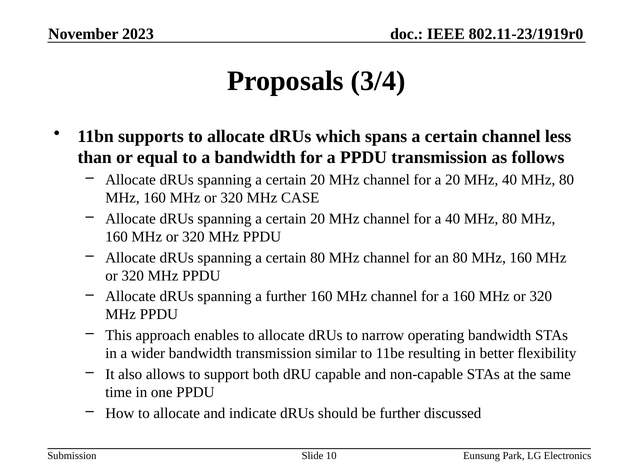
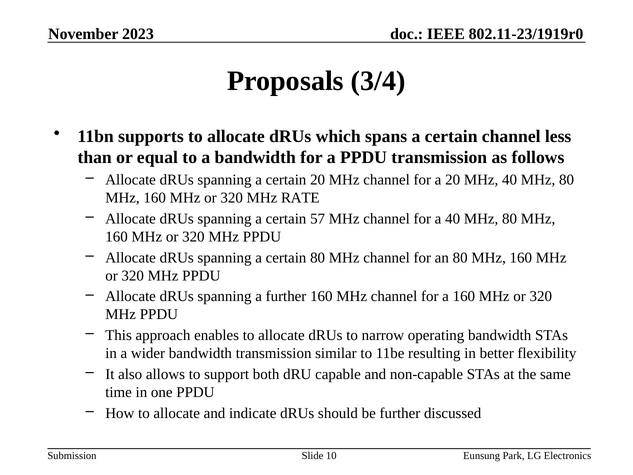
CASE: CASE -> RATE
20 at (318, 219): 20 -> 57
